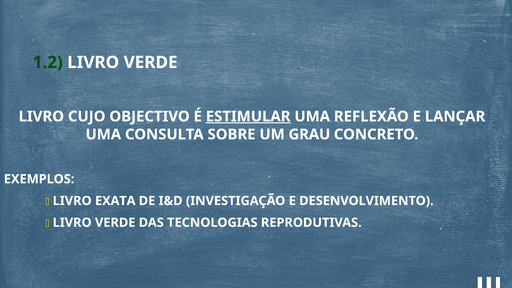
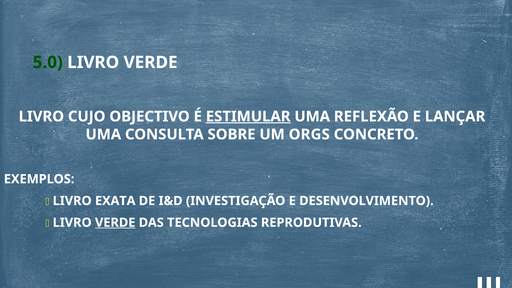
1.2: 1.2 -> 5.0
GRAU: GRAU -> ORGS
VERDE at (115, 223) underline: none -> present
